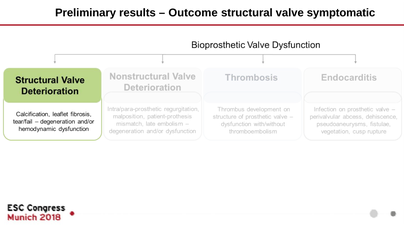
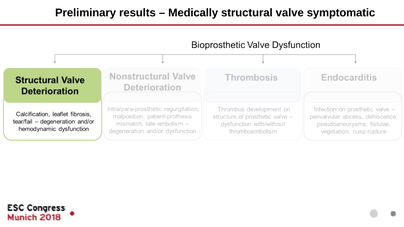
Outcome: Outcome -> Medically
